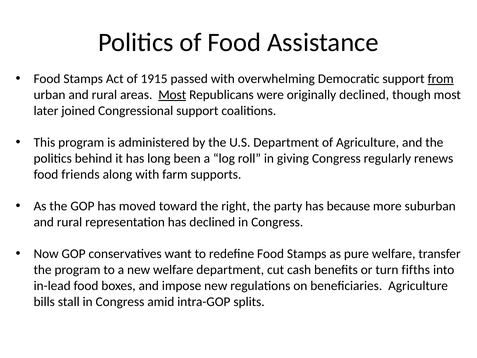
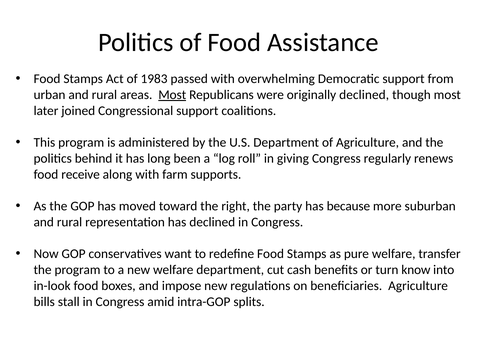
1915: 1915 -> 1983
from underline: present -> none
friends: friends -> receive
fifths: fifths -> know
in-lead: in-lead -> in-look
